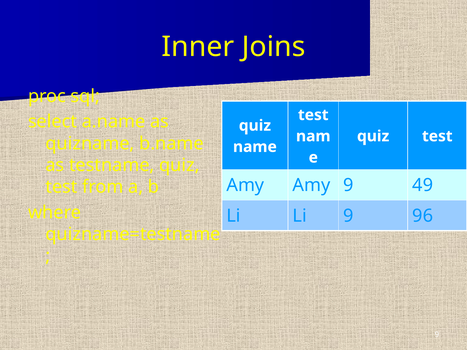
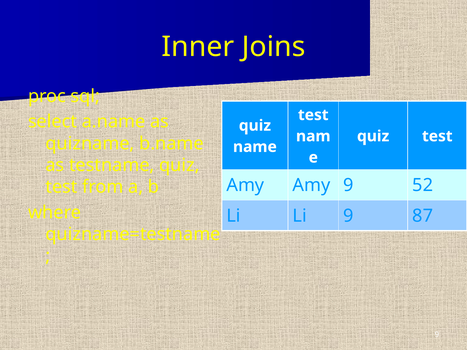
49: 49 -> 52
96: 96 -> 87
